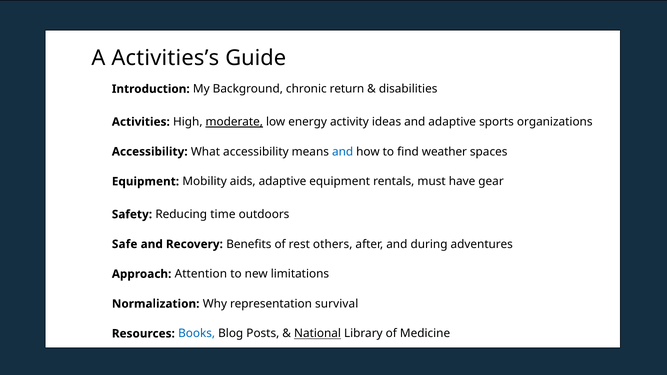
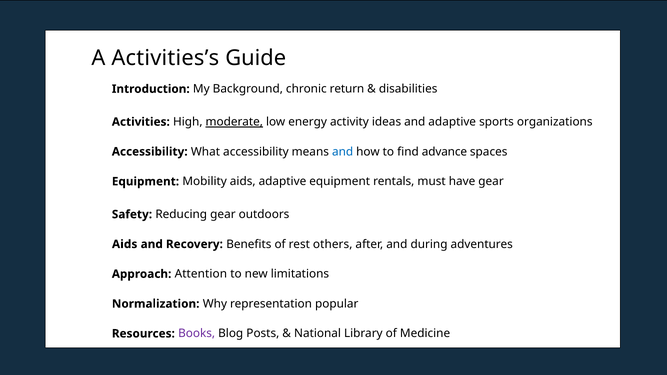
weather: weather -> advance
Reducing time: time -> gear
Safe at (125, 244): Safe -> Aids
survival: survival -> popular
Books colour: blue -> purple
National underline: present -> none
